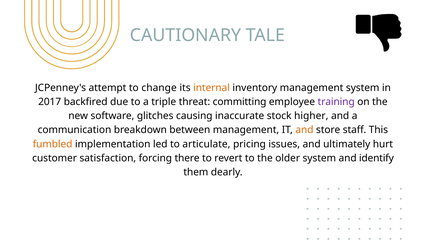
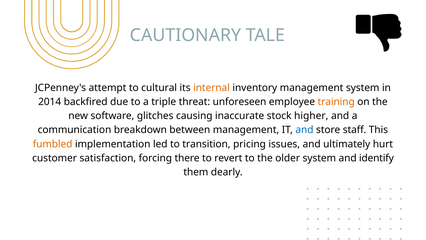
change: change -> cultural
2017: 2017 -> 2014
committing: committing -> unforeseen
training colour: purple -> orange
and at (304, 130) colour: orange -> blue
articulate: articulate -> transition
